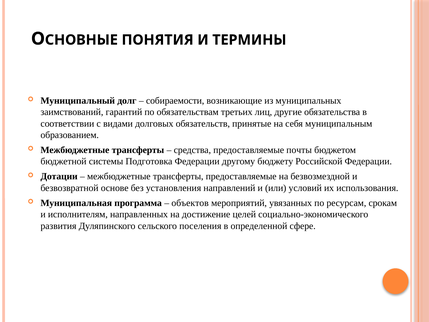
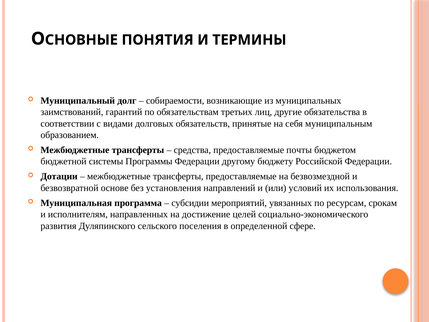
Подготовка: Подготовка -> Программы
объектов: объектов -> субсидии
